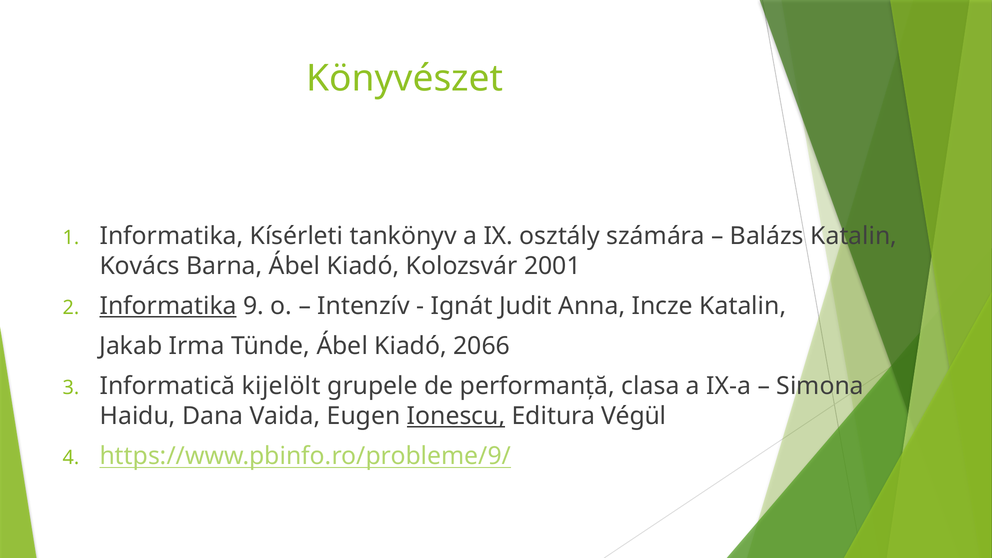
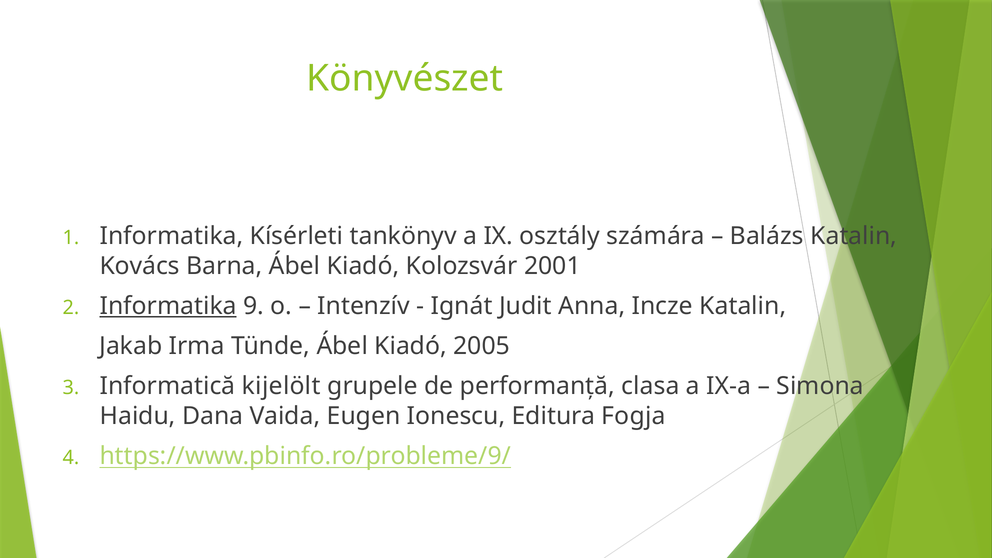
2066: 2066 -> 2005
Ionescu underline: present -> none
Végül: Végül -> Fogja
